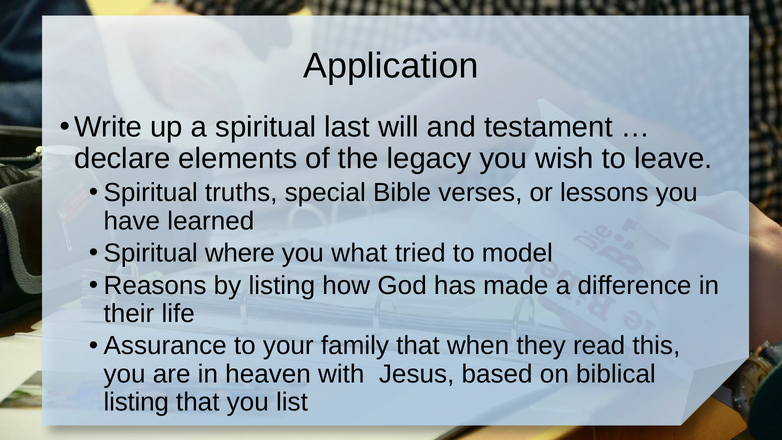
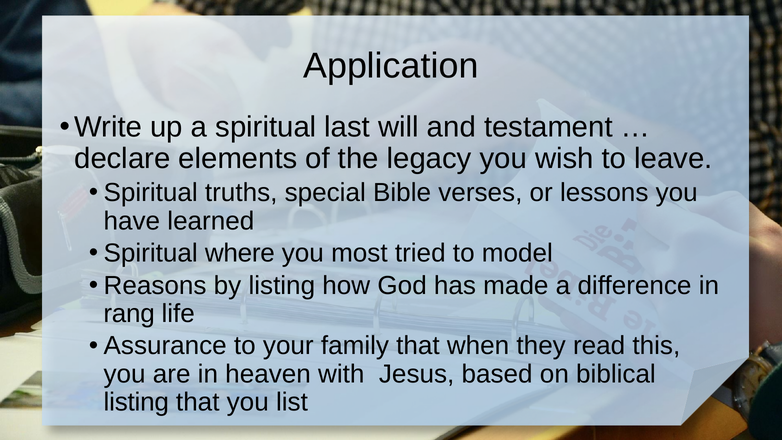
what: what -> most
their: their -> rang
